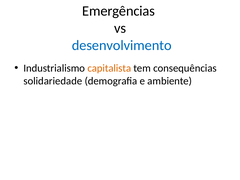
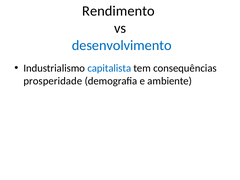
Emergências: Emergências -> Rendimento
capitalista colour: orange -> blue
solidariedade: solidariedade -> prosperidade
